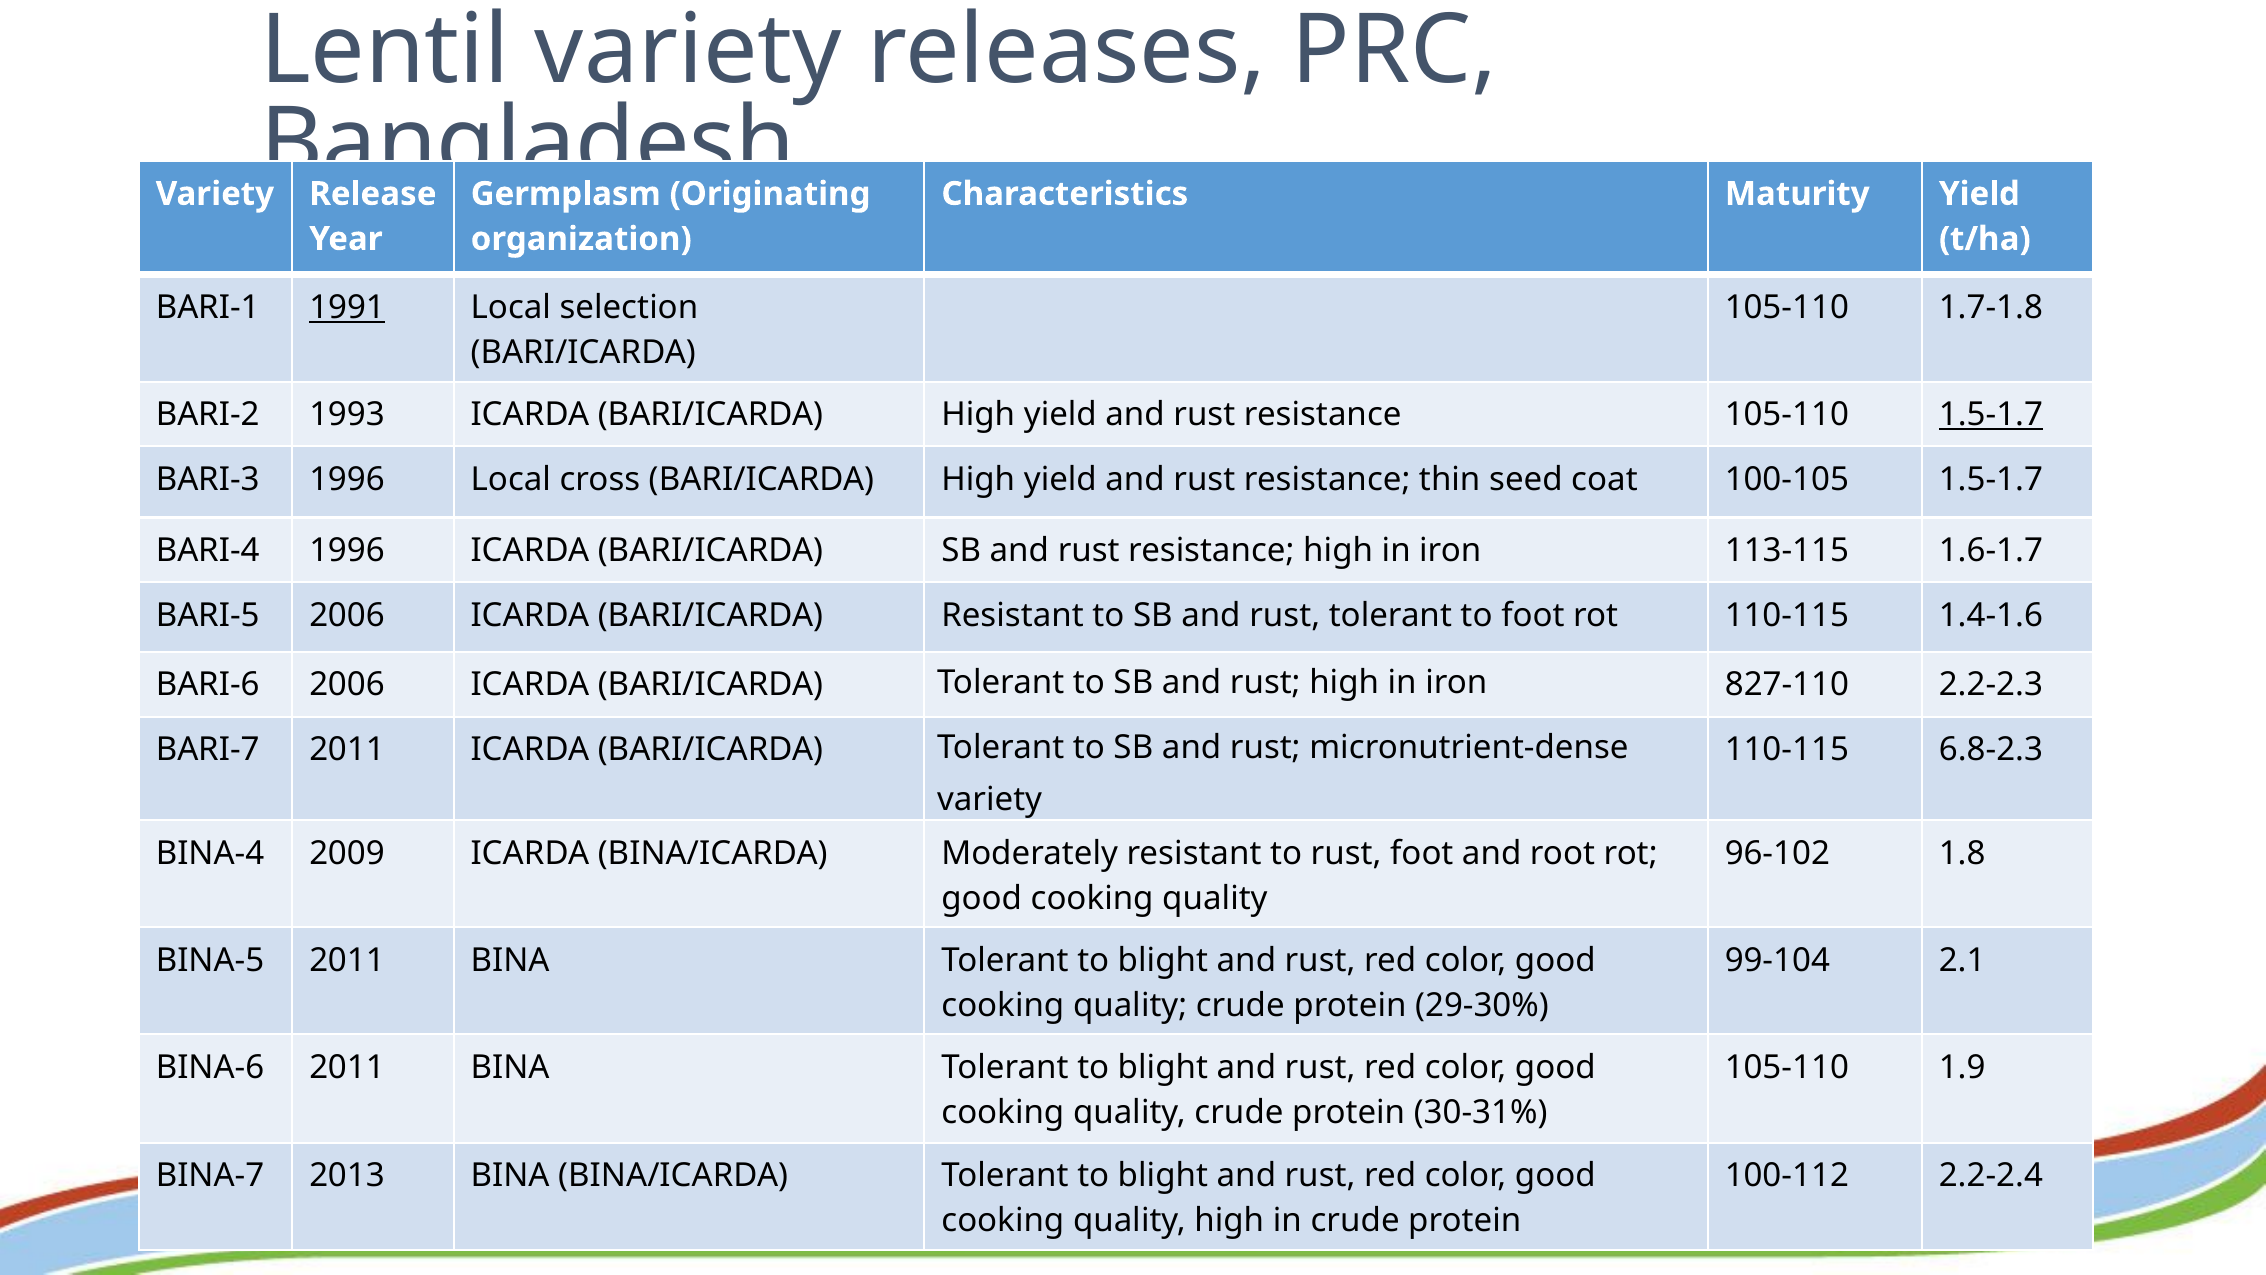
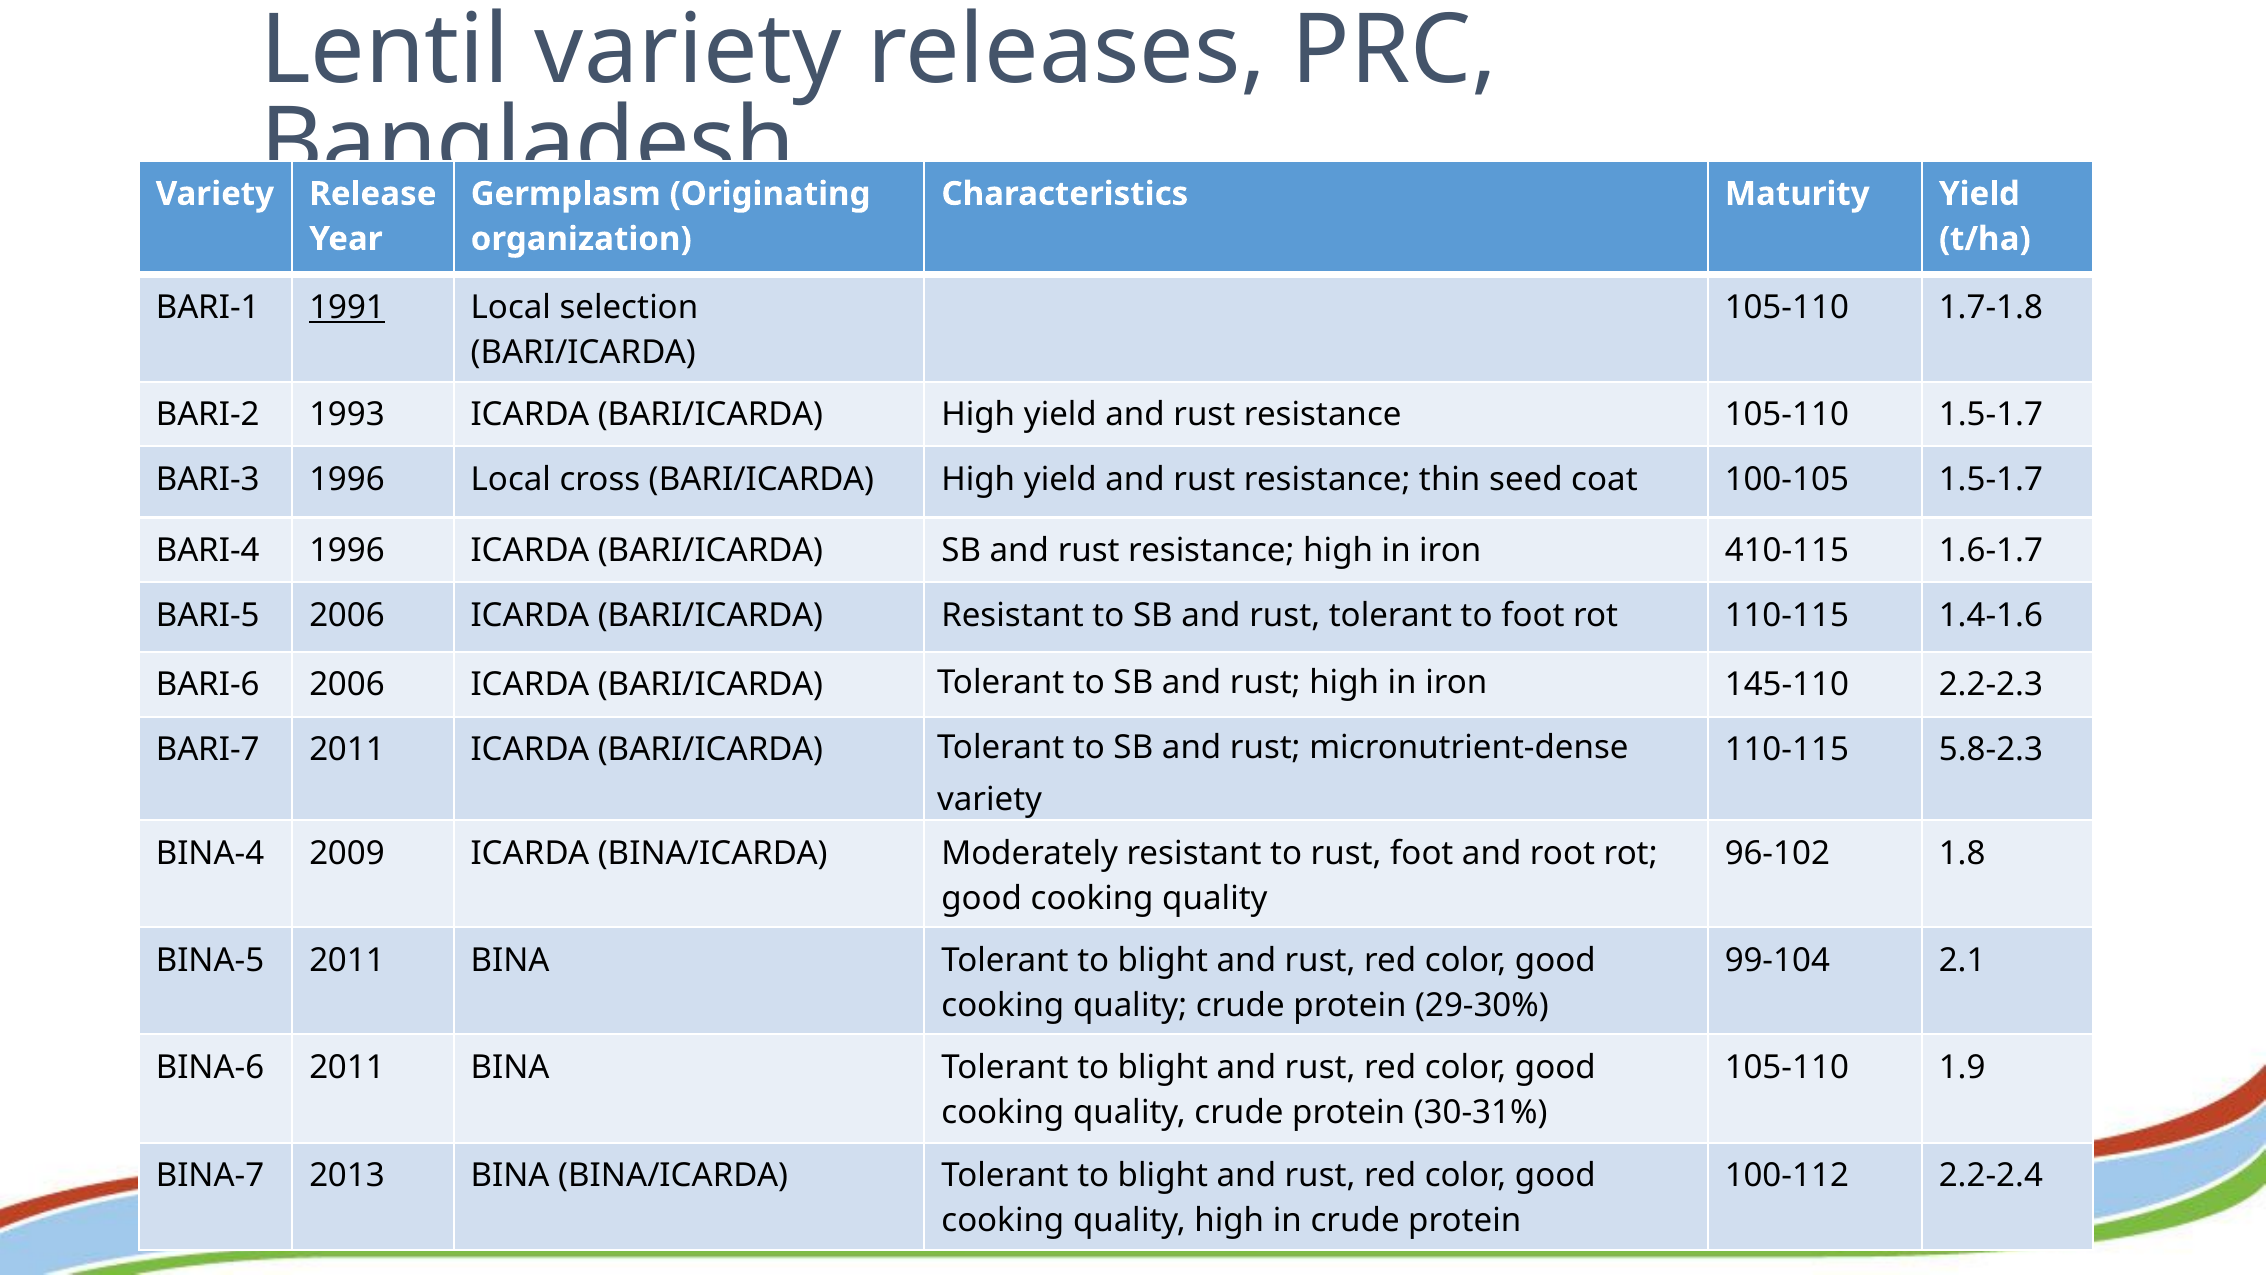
1.5-1.7 at (1991, 414) underline: present -> none
113-115: 113-115 -> 410-115
827-110: 827-110 -> 145-110
6.8-2.3: 6.8-2.3 -> 5.8-2.3
